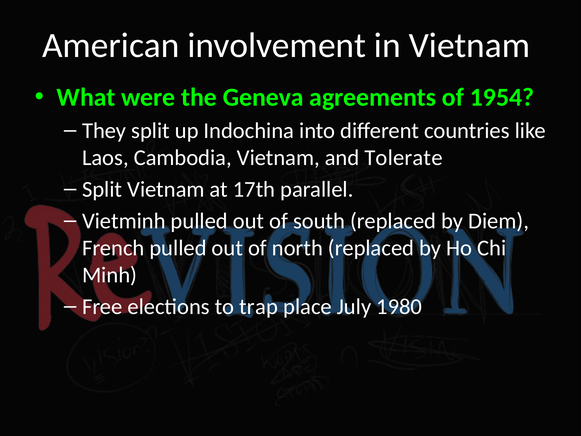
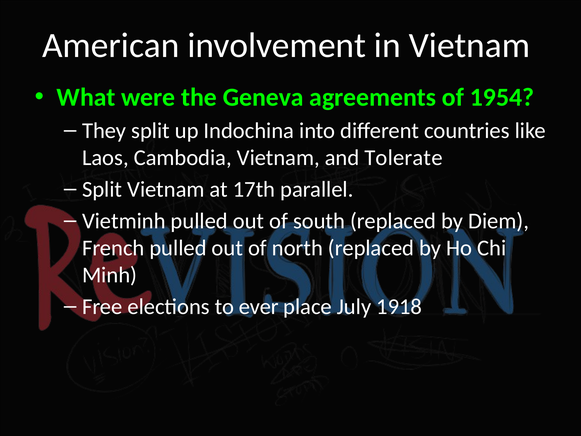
trap: trap -> ever
1980: 1980 -> 1918
